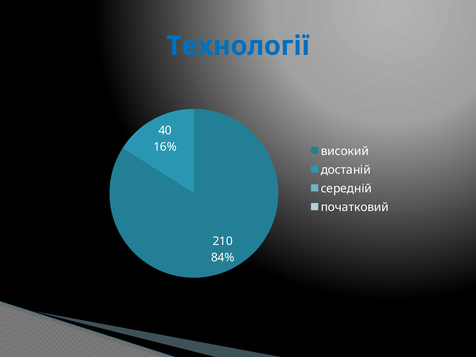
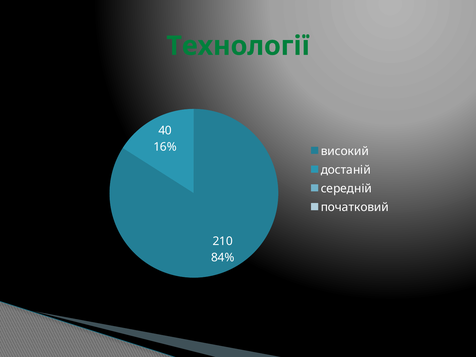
Технології colour: blue -> green
